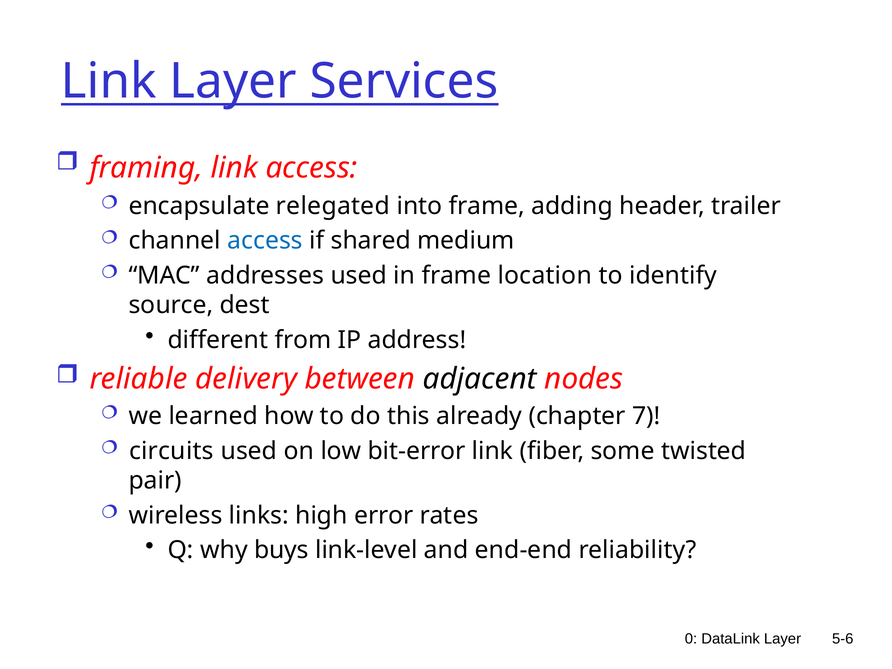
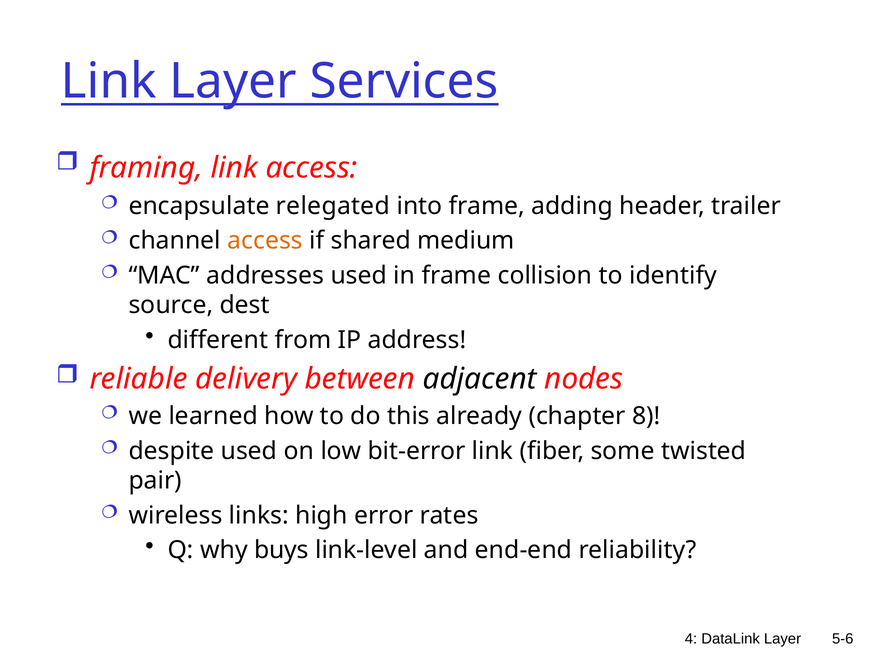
access at (265, 241) colour: blue -> orange
location: location -> collision
7: 7 -> 8
circuits: circuits -> despite
0: 0 -> 4
